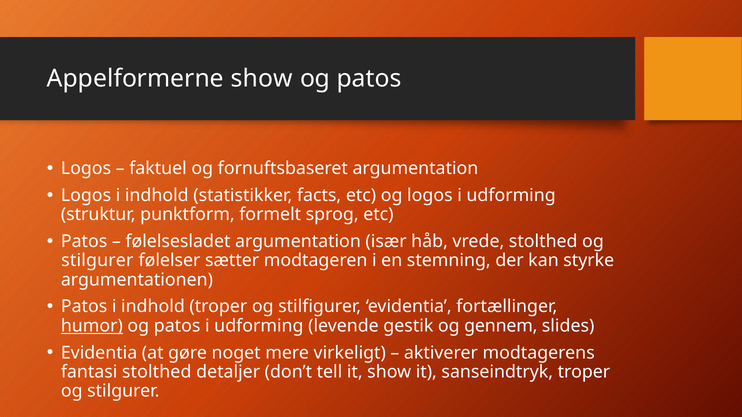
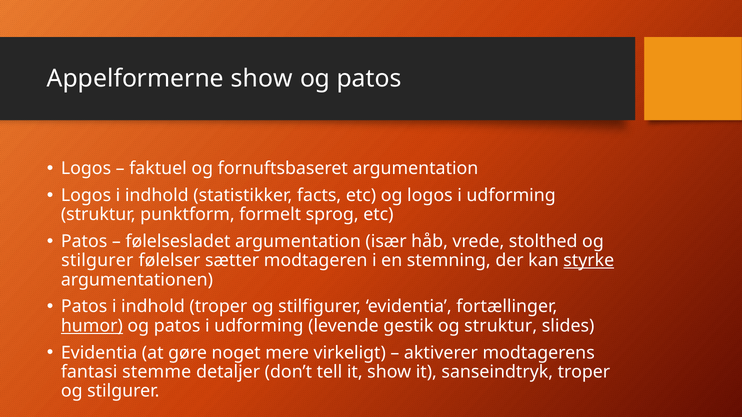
styrke underline: none -> present
og gennem: gennem -> struktur
fantasi stolthed: stolthed -> stemme
